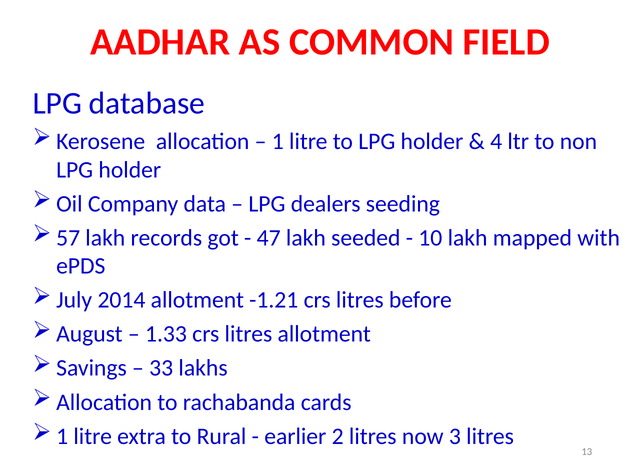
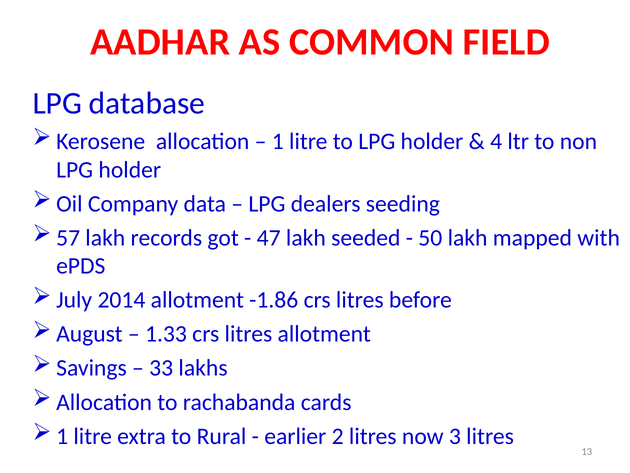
10: 10 -> 50
-1.21: -1.21 -> -1.86
